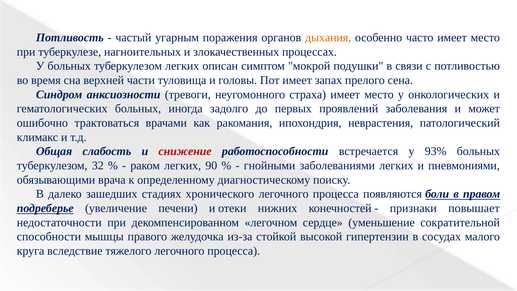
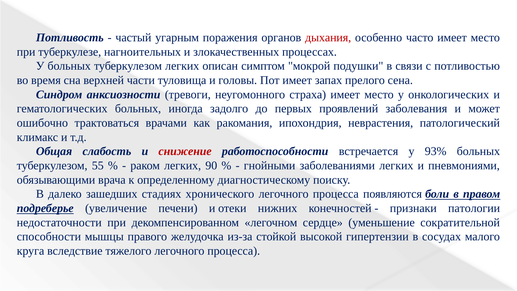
дыхания colour: orange -> red
32: 32 -> 55
повышает: повышает -> патологии
